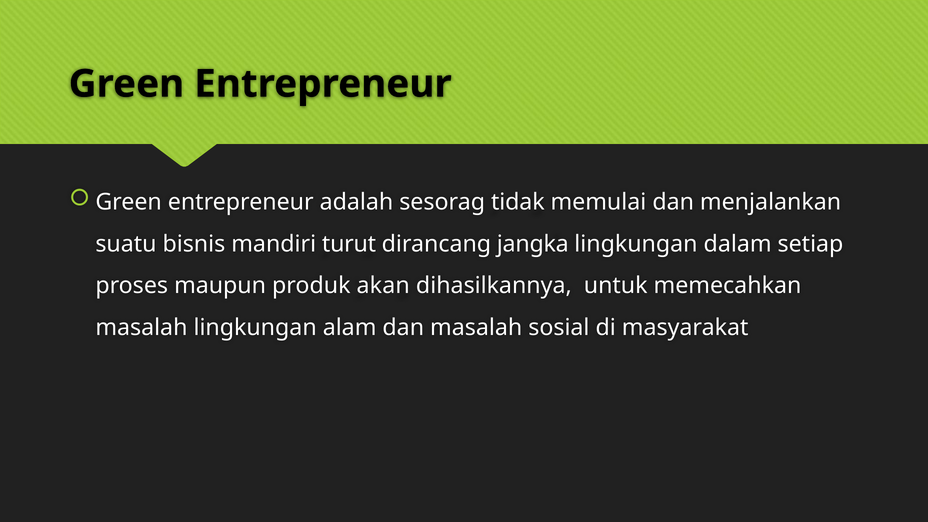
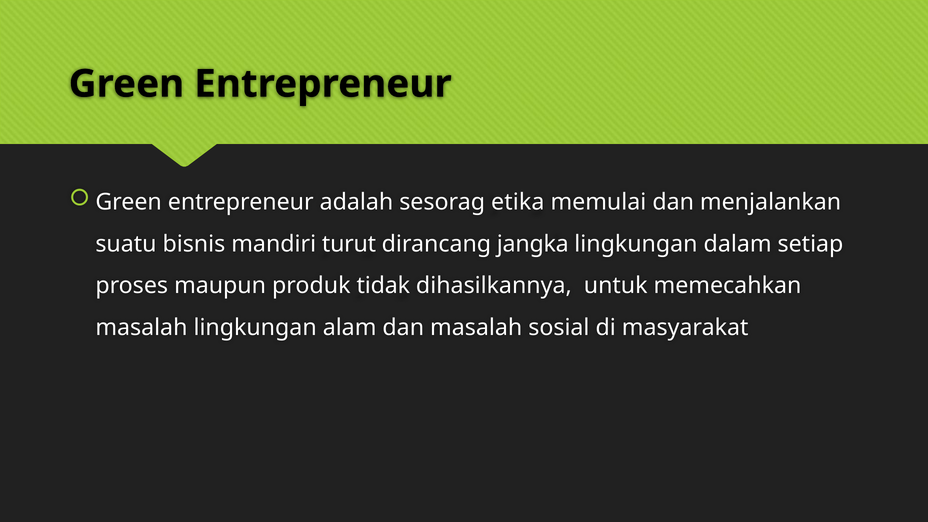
tidak: tidak -> etika
akan: akan -> tidak
